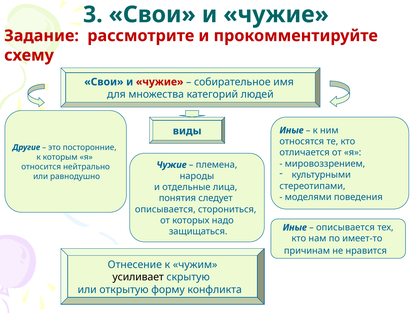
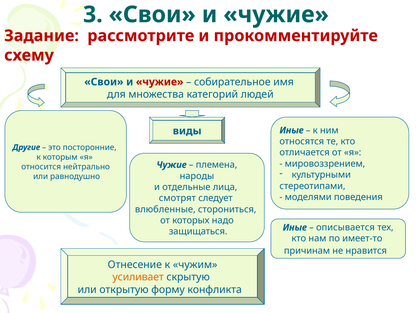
понятия: понятия -> смотрят
описывается at (165, 209): описывается -> влюбленные
усиливает colour: black -> orange
